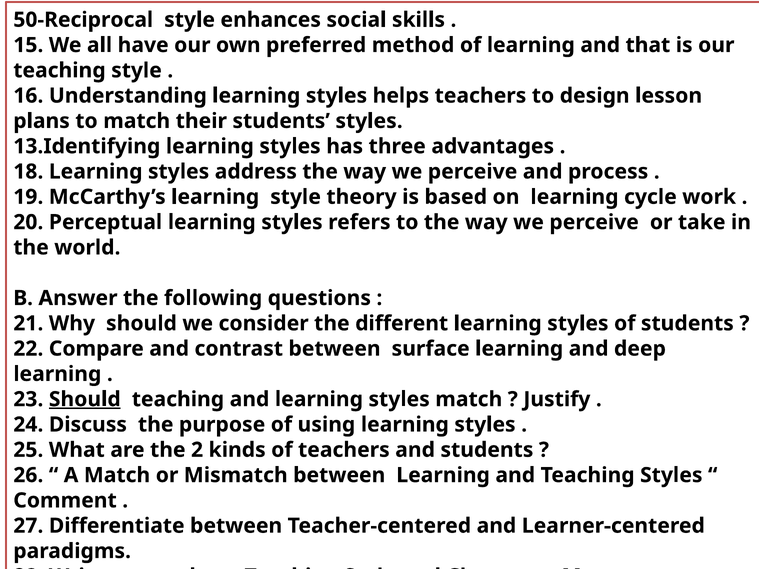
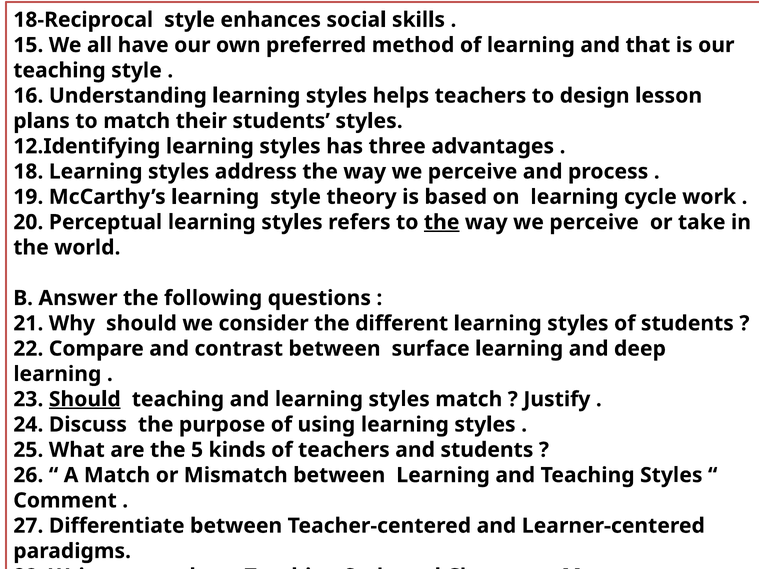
50-Reciprocal: 50-Reciprocal -> 18-Reciprocal
13.Identifying: 13.Identifying -> 12.Identifying
the at (442, 222) underline: none -> present
the 2: 2 -> 5
